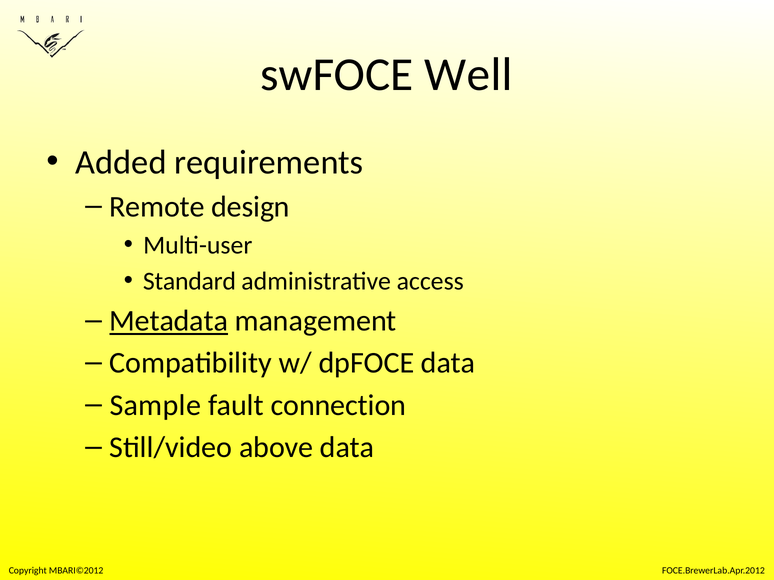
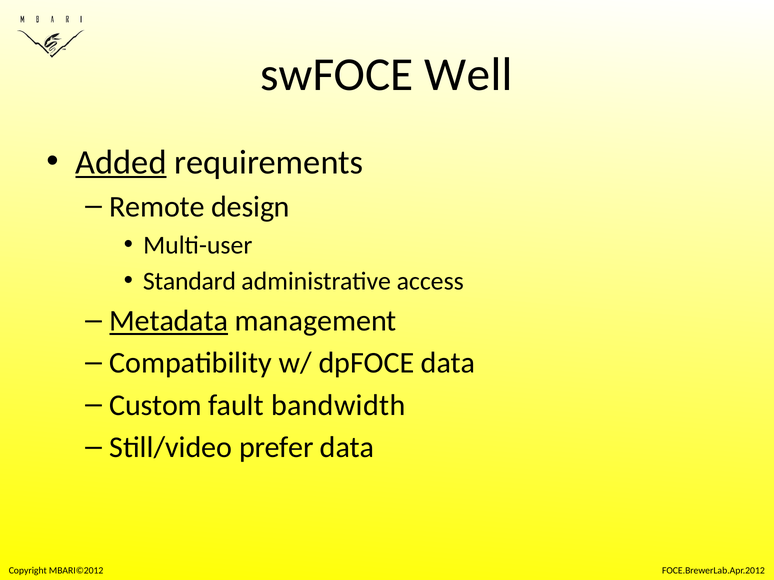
Added underline: none -> present
Sample: Sample -> Custom
connection: connection -> bandwidth
above: above -> prefer
